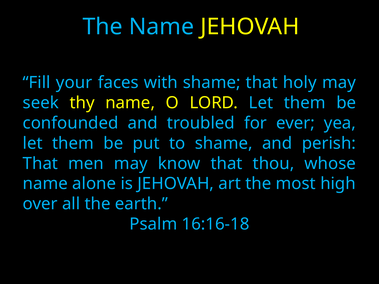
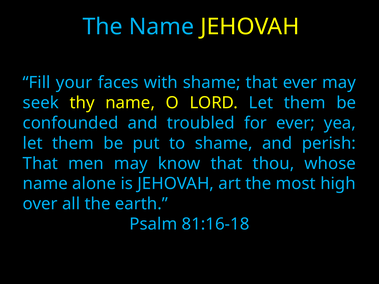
that holy: holy -> ever
16:16-18: 16:16-18 -> 81:16-18
